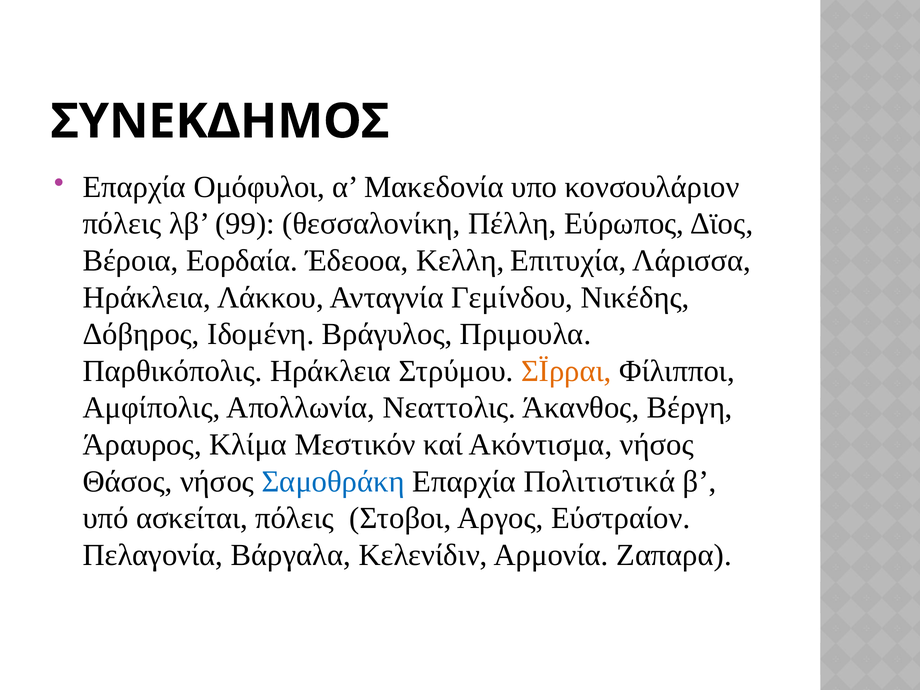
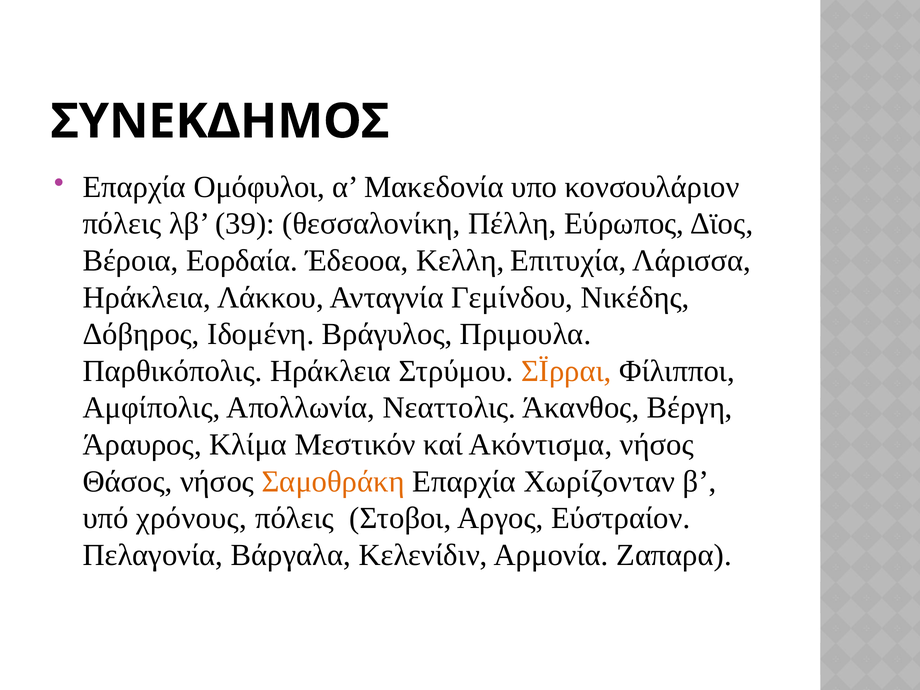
99: 99 -> 39
Σαμοθράκη colour: blue -> orange
Πολιτιστικά: Πολιτιστικά -> Χωρίζονταν
ασκείται: ασκείται -> χρόνους
